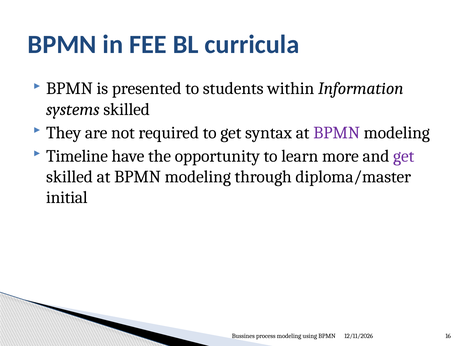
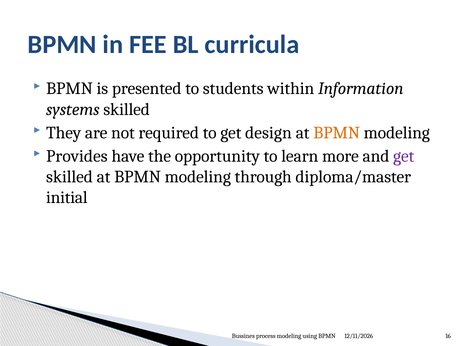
syntax: syntax -> design
BPMN at (337, 133) colour: purple -> orange
Timeline: Timeline -> Provides
